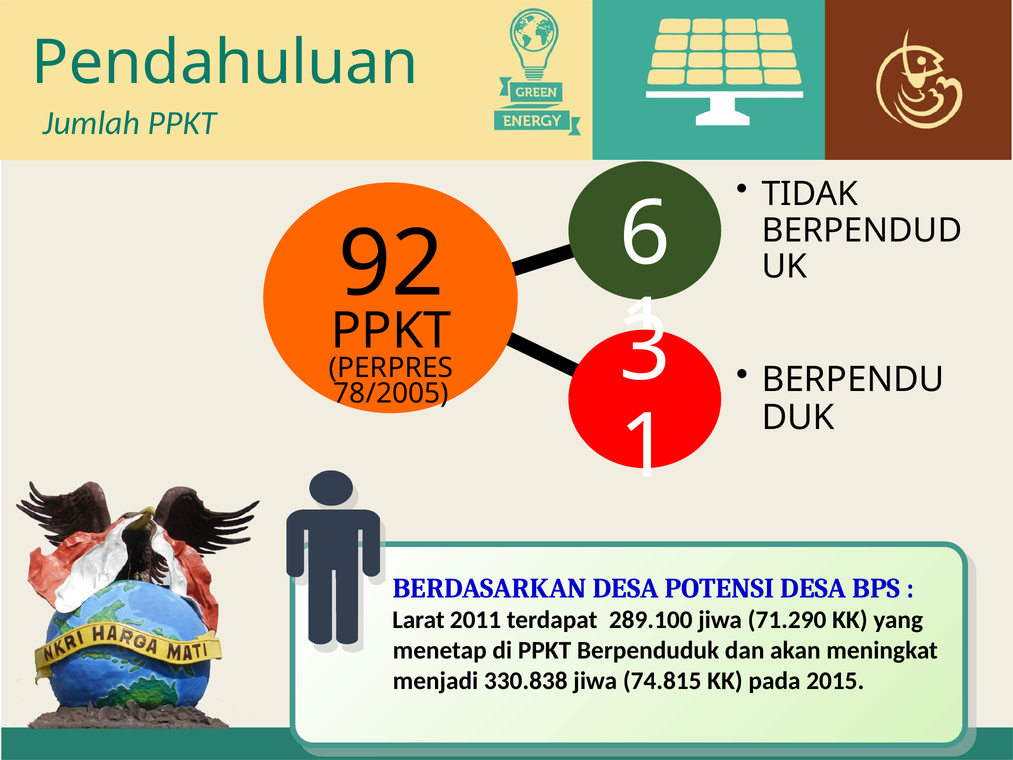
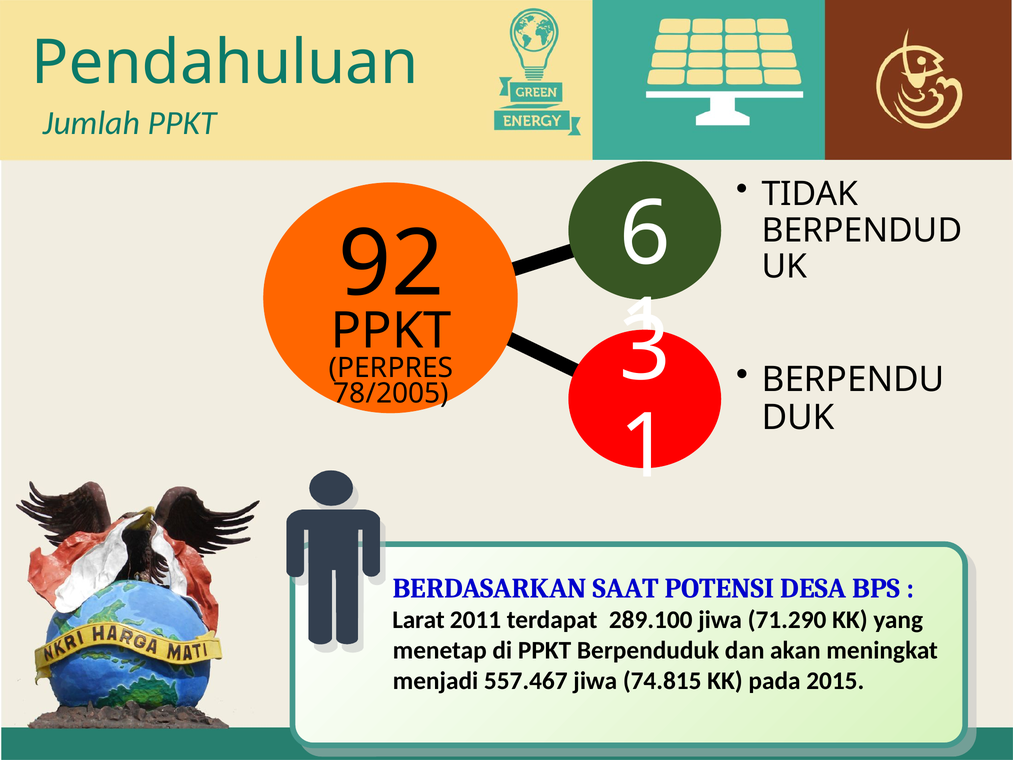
BERDASARKAN DESA: DESA -> SAAT
330.838: 330.838 -> 557.467
